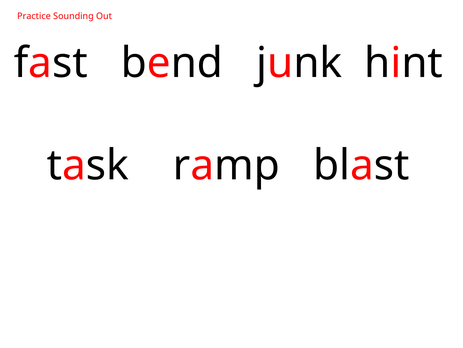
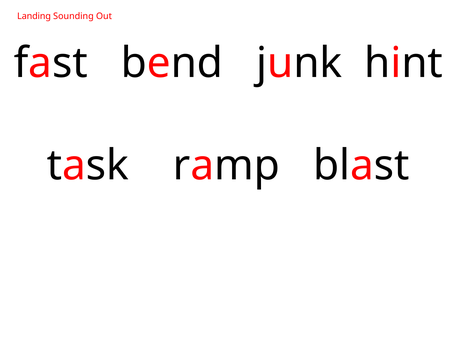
Practice: Practice -> Landing
